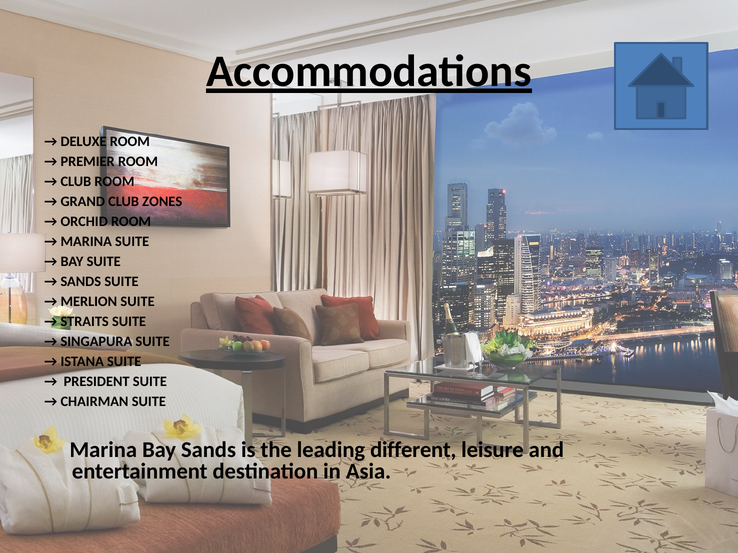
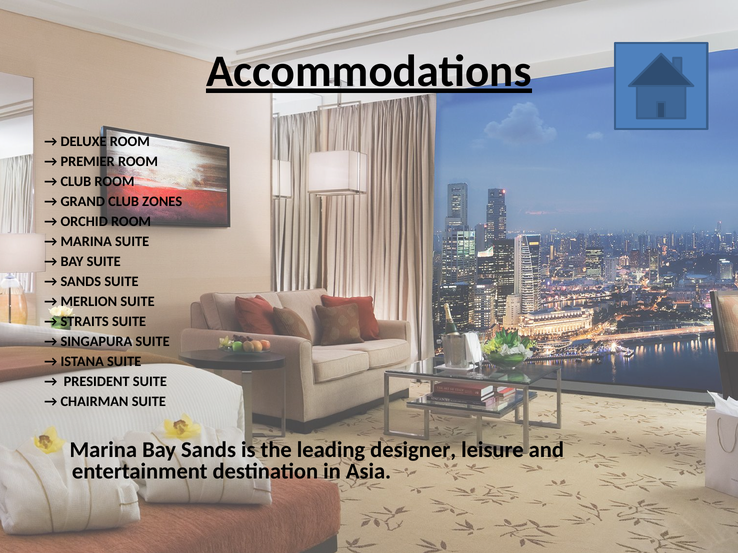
different: different -> designer
